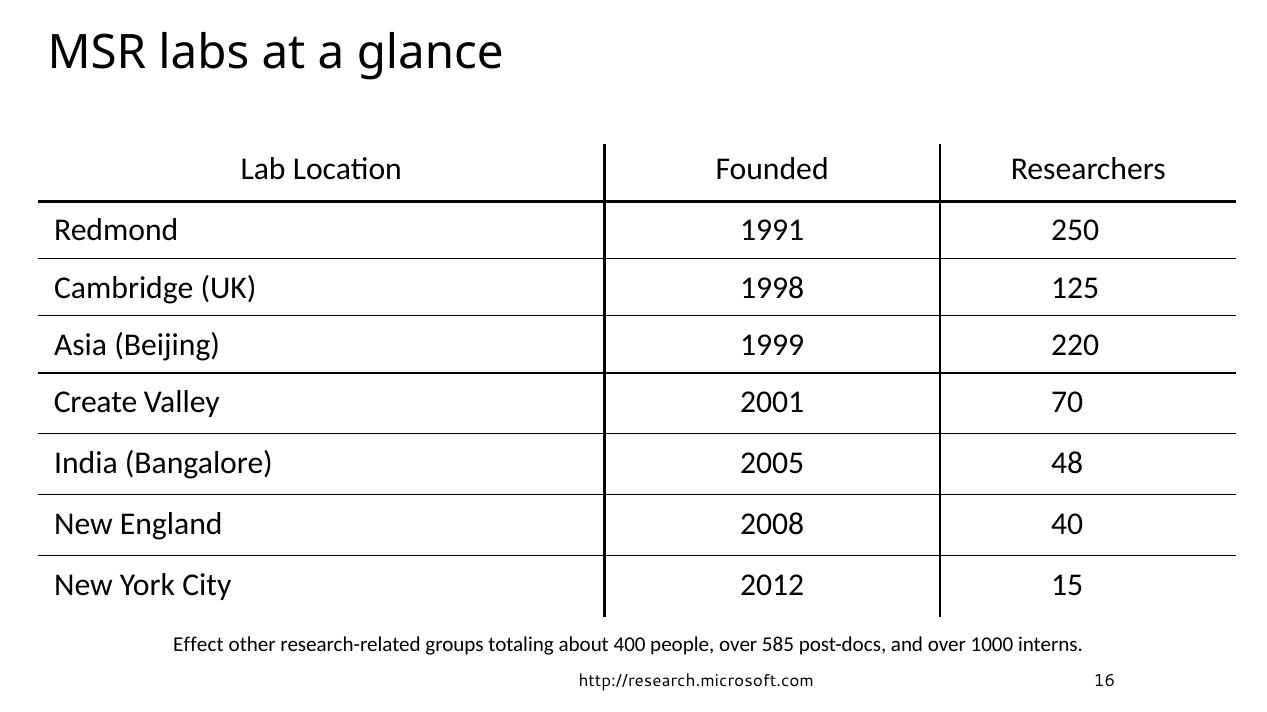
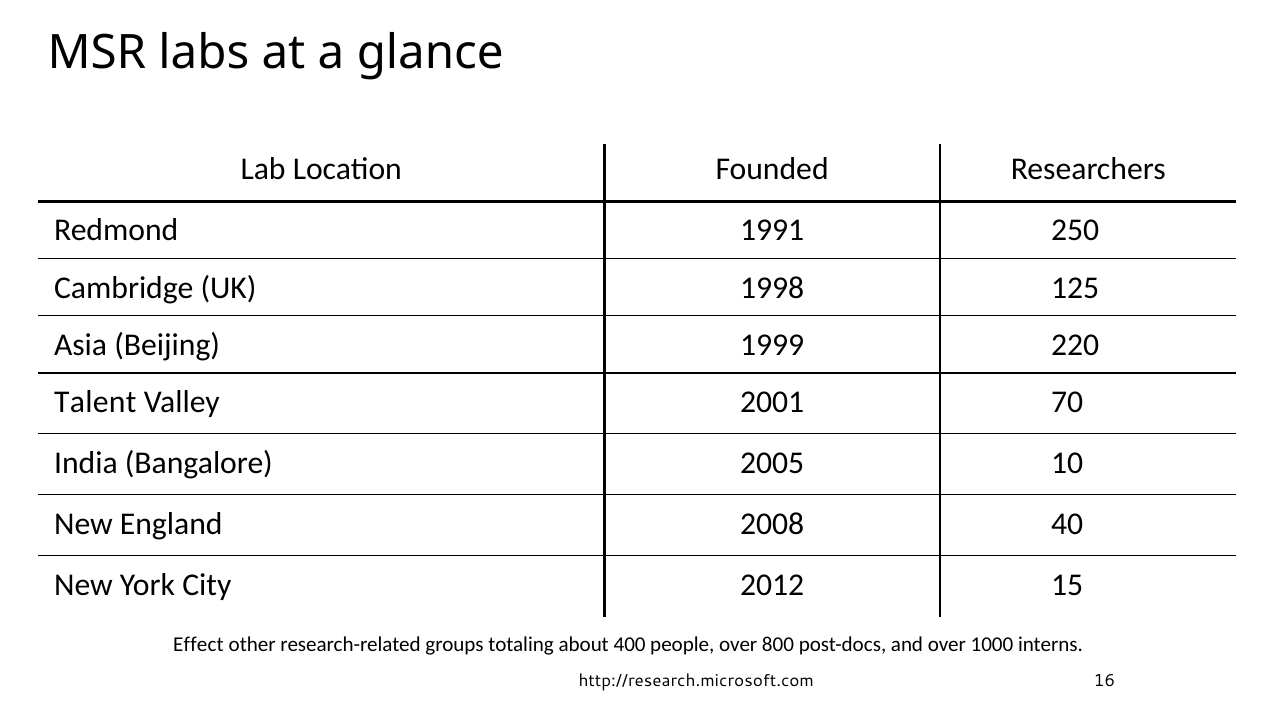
Create: Create -> Talent
48: 48 -> 10
585: 585 -> 800
